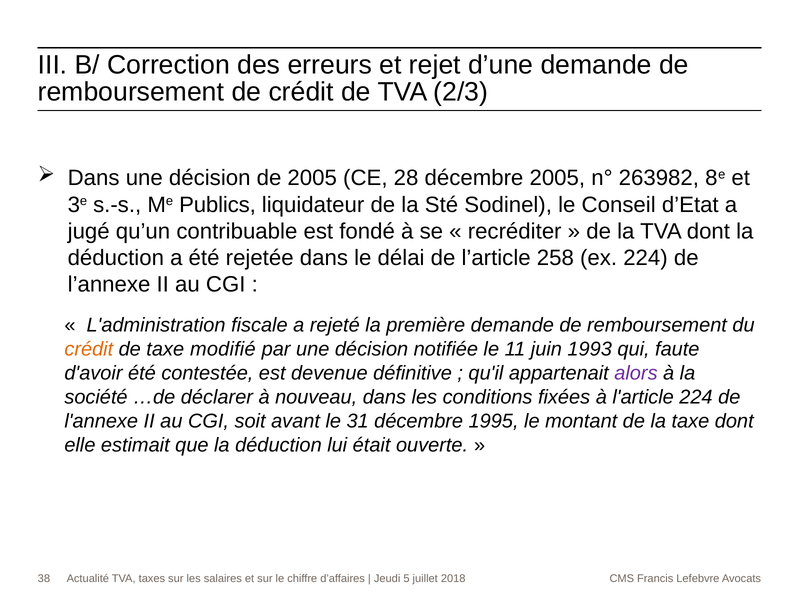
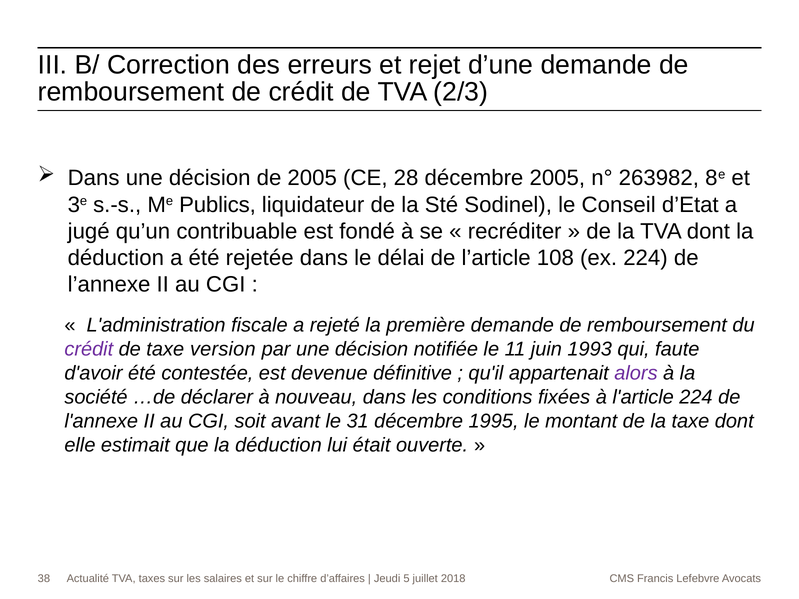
258: 258 -> 108
crédit at (89, 349) colour: orange -> purple
modifié: modifié -> version
